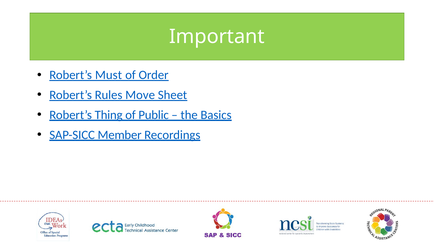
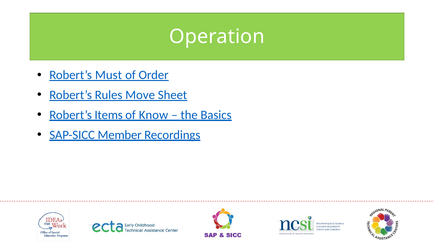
Important: Important -> Operation
Thing: Thing -> Items
Public: Public -> Know
